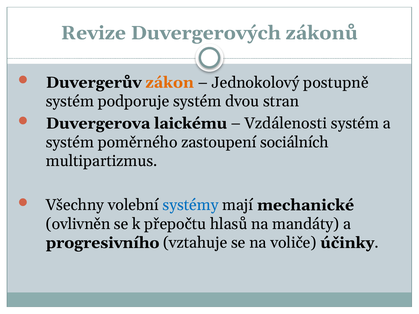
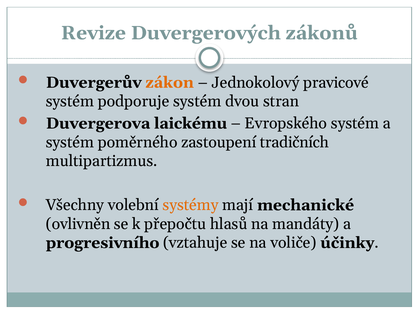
postupně: postupně -> pravicové
Vzdálenosti: Vzdálenosti -> Evropského
sociálních: sociálních -> tradičních
systémy colour: blue -> orange
